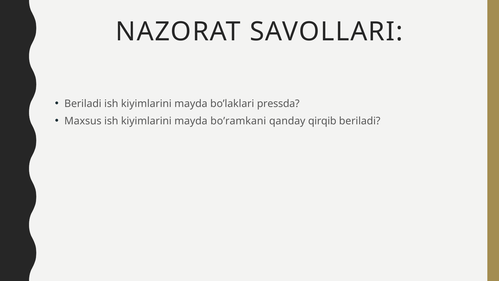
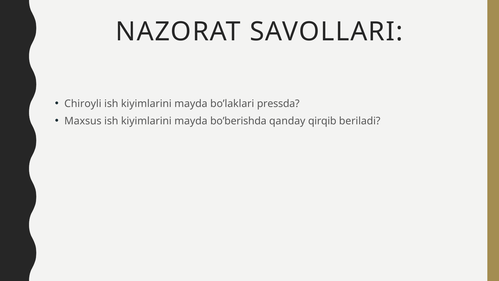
Beriladi at (83, 104): Beriladi -> Chiroyli
bo’ramkani: bo’ramkani -> bo’berishda
